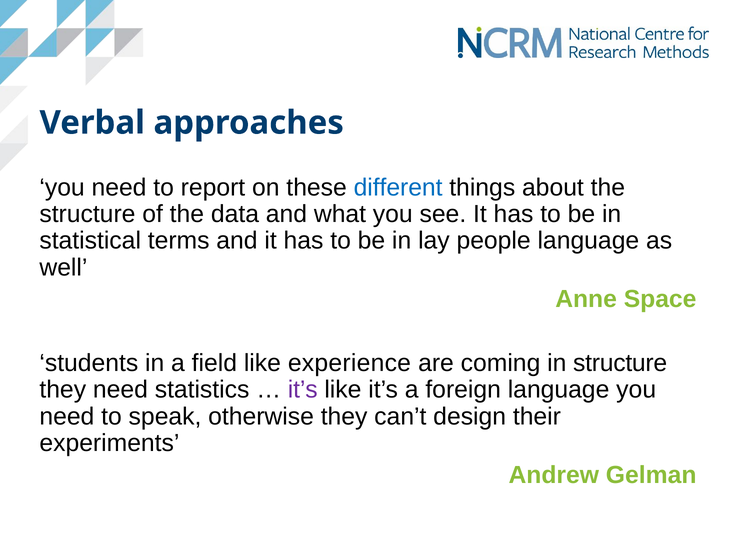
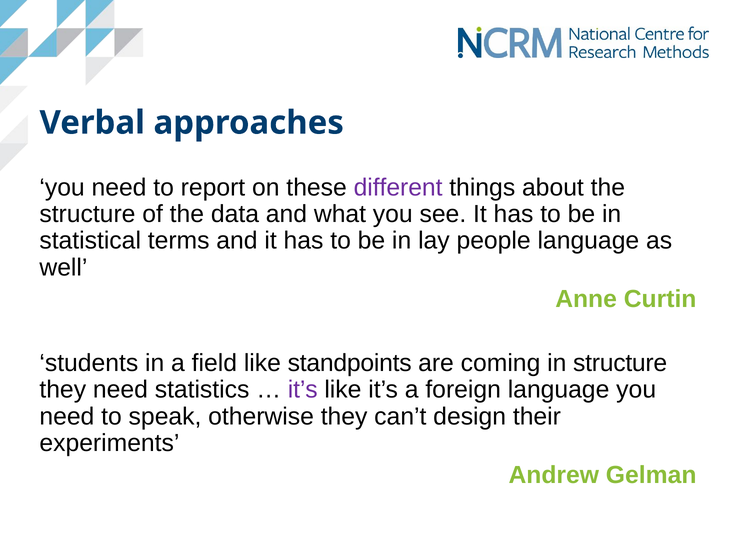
different colour: blue -> purple
Space: Space -> Curtin
experience: experience -> standpoints
